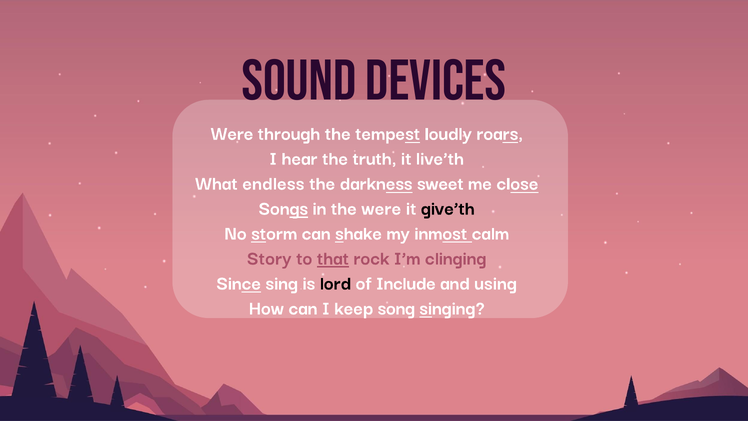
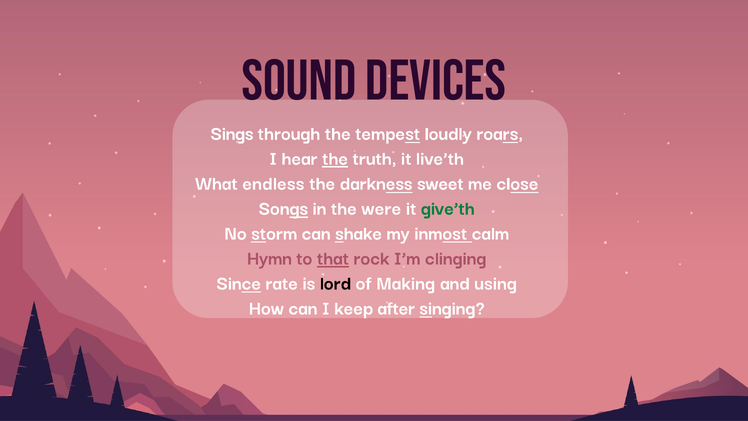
Were at (232, 133): Were -> Sings
the at (335, 158) underline: none -> present
give’th colour: black -> green
Story: Story -> Hymn
sing: sing -> rate
Include: Include -> Making
song: song -> after
